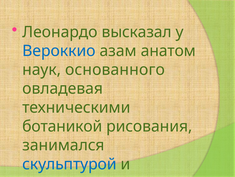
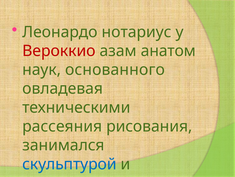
высказал: высказал -> нотариус
Вероккио colour: blue -> red
ботаникой: ботаникой -> рассеяния
